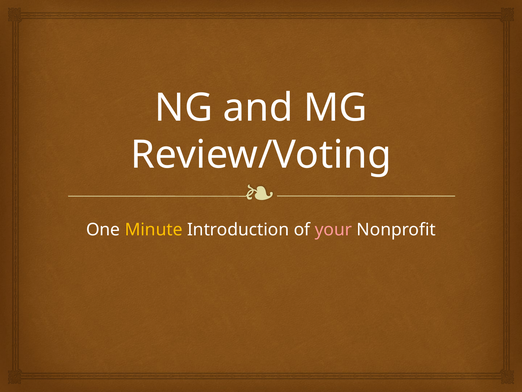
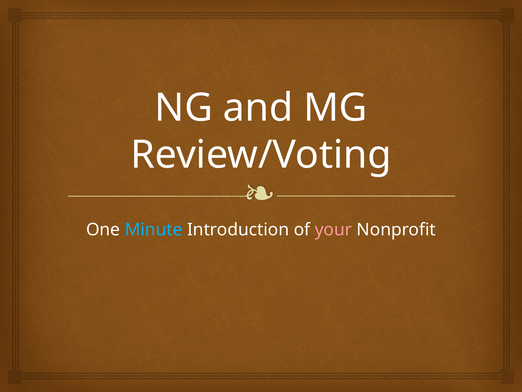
Minute colour: yellow -> light blue
